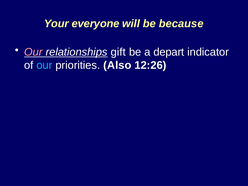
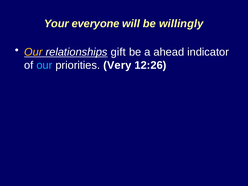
because: because -> willingly
Our at (33, 52) colour: pink -> yellow
depart: depart -> ahead
Also: Also -> Very
